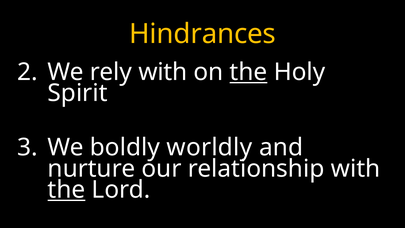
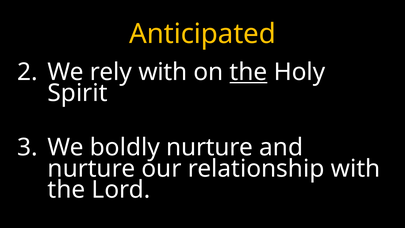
Hindrances: Hindrances -> Anticipated
boldly worldly: worldly -> nurture
the at (66, 190) underline: present -> none
